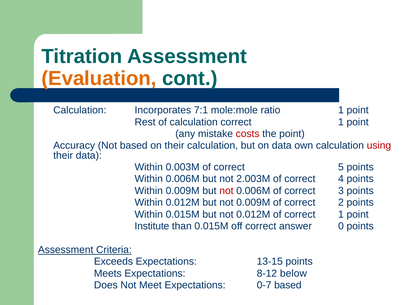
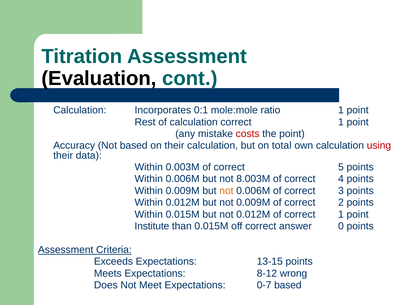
Evaluation colour: orange -> black
7:1: 7:1 -> 0:1
on data: data -> total
2.003M: 2.003M -> 8.003M
not at (226, 191) colour: red -> orange
below: below -> wrong
